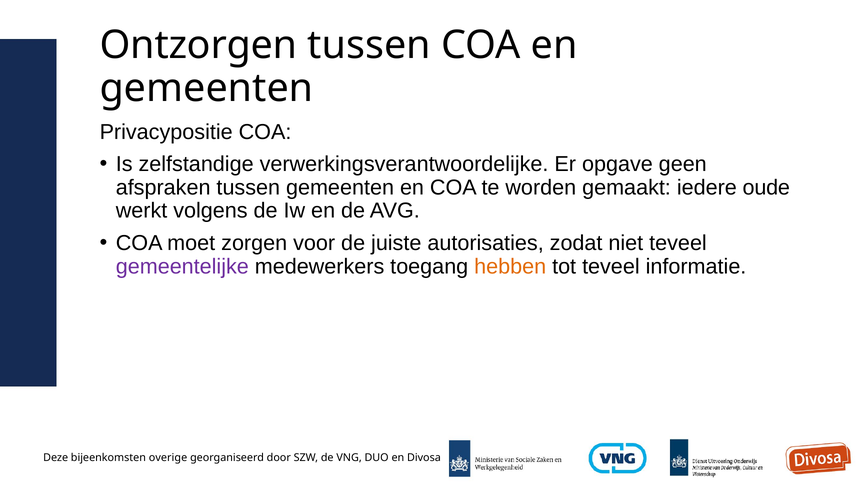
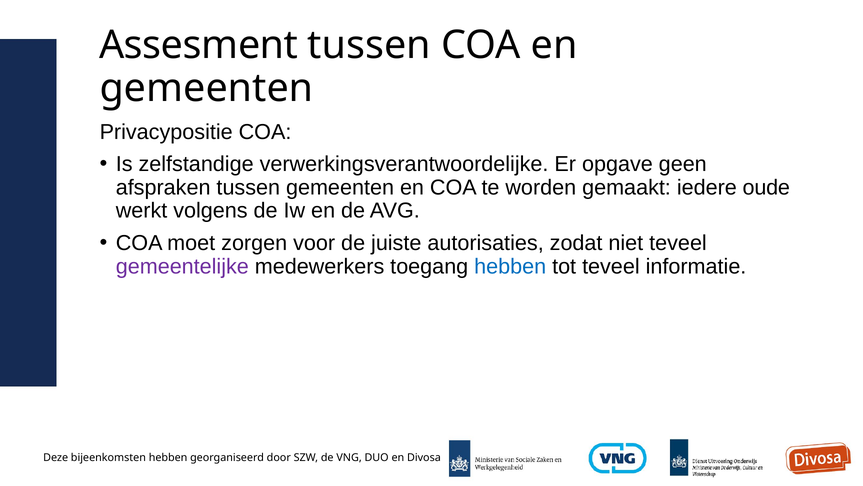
Ontzorgen: Ontzorgen -> Assesment
hebben at (510, 266) colour: orange -> blue
overige at (168, 457): overige -> hebben
